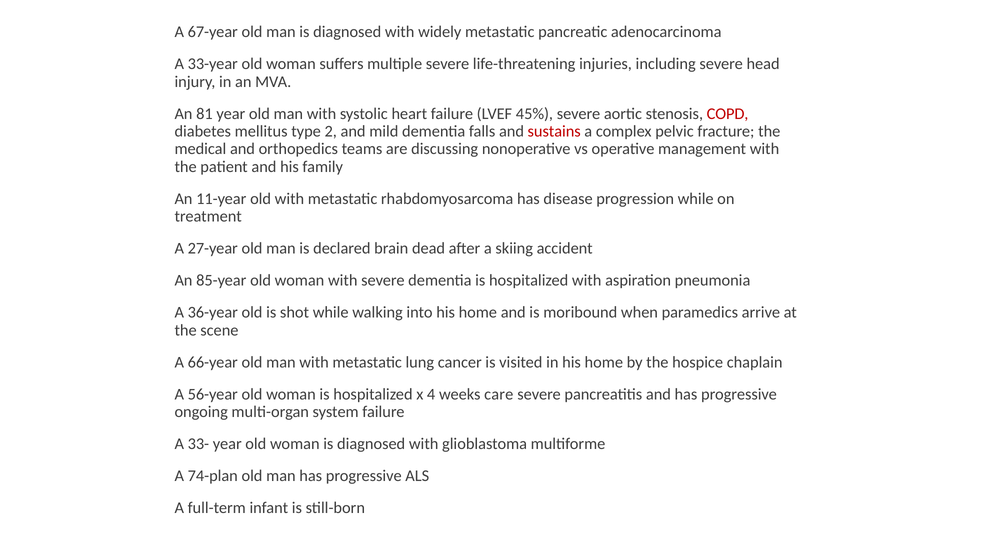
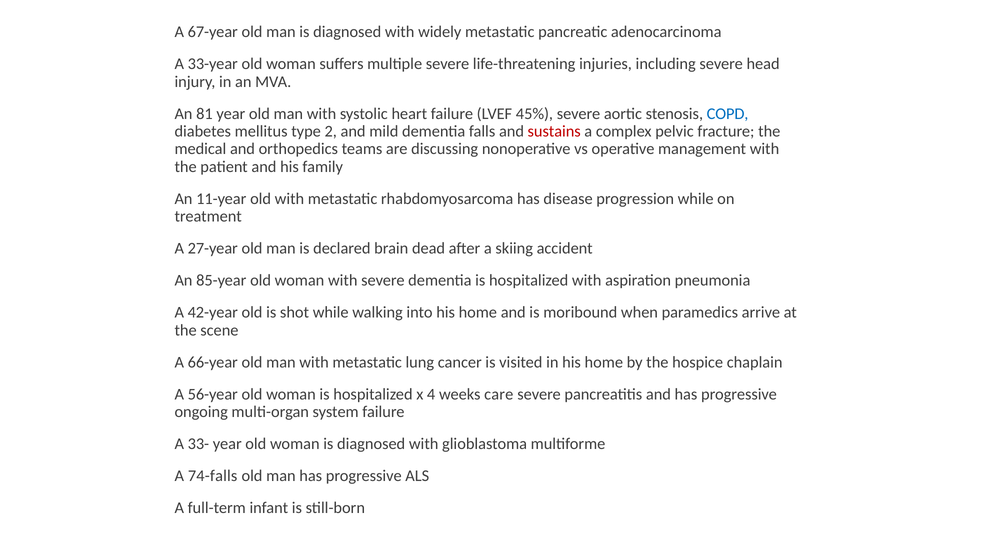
COPD colour: red -> blue
36-year: 36-year -> 42-year
74-plan: 74-plan -> 74-falls
